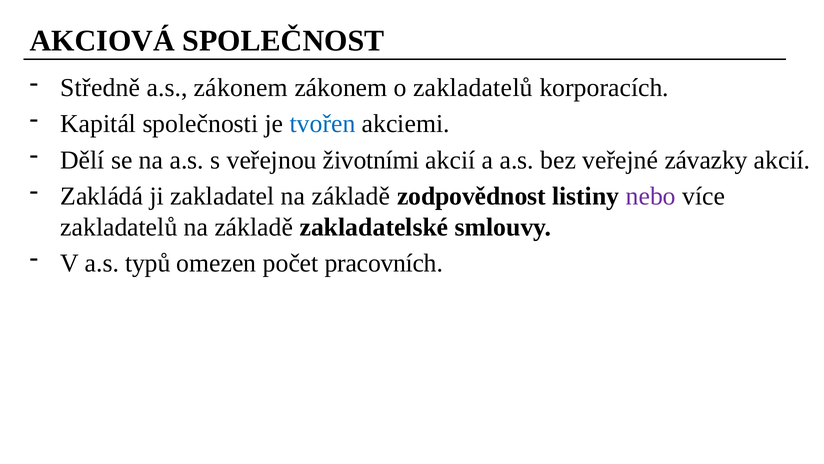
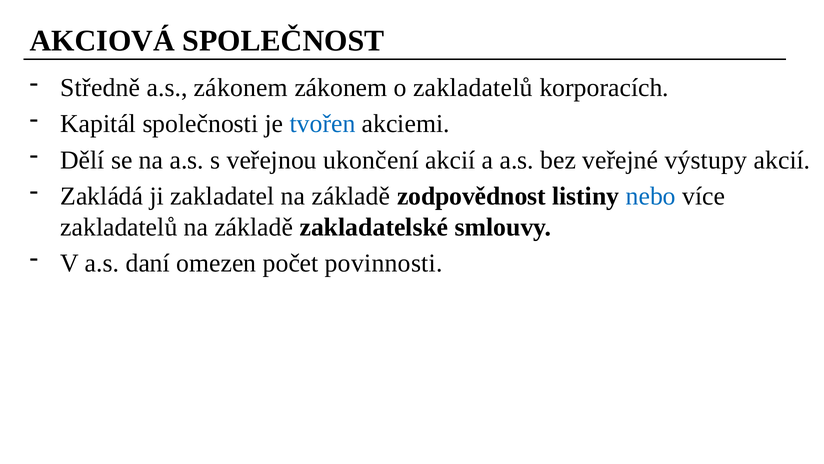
životními: životními -> ukončení
závazky: závazky -> výstupy
nebo colour: purple -> blue
typů: typů -> daní
pracovních: pracovních -> povinnosti
